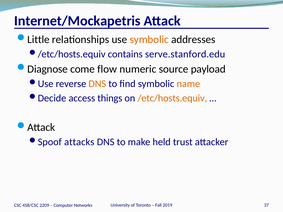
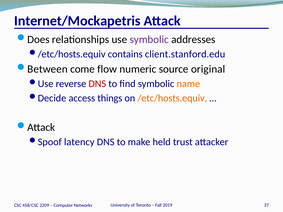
Little: Little -> Does
symbolic at (149, 39) colour: orange -> purple
serve.stanford.edu: serve.stanford.edu -> client.stanford.edu
Diagnose: Diagnose -> Between
payload: payload -> original
DNS at (97, 84) colour: orange -> red
attacks: attacks -> latency
